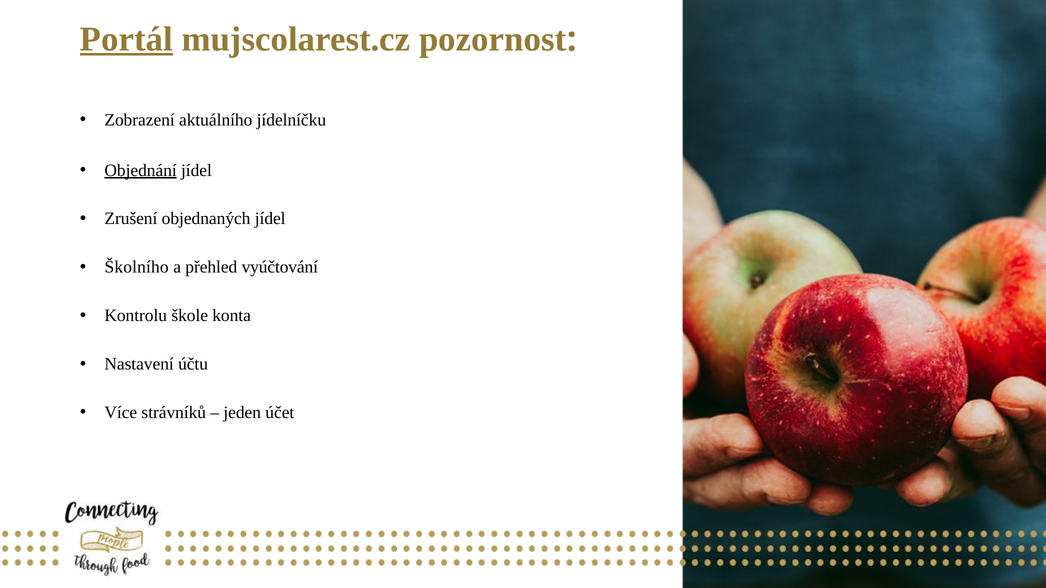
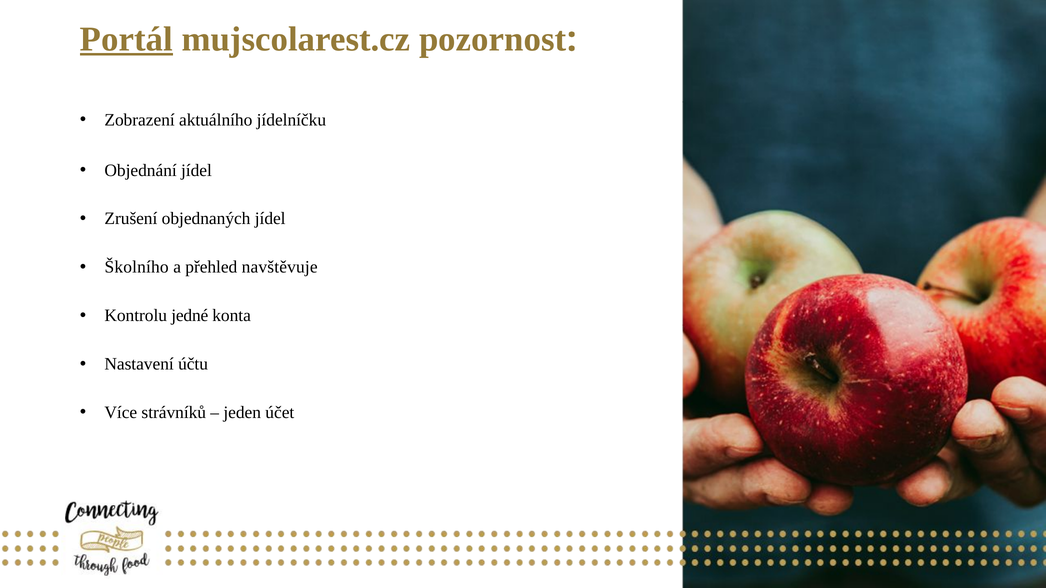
Objednání underline: present -> none
vyúčtování: vyúčtování -> navštěvuje
škole: škole -> jedné
